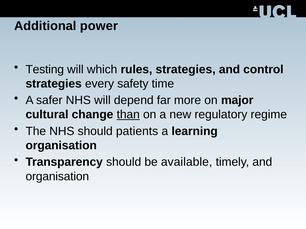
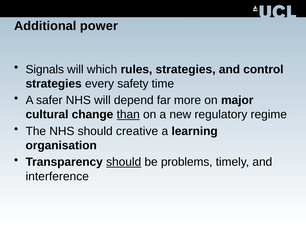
Testing: Testing -> Signals
patients: patients -> creative
should at (124, 162) underline: none -> present
available: available -> problems
organisation at (57, 177): organisation -> interference
